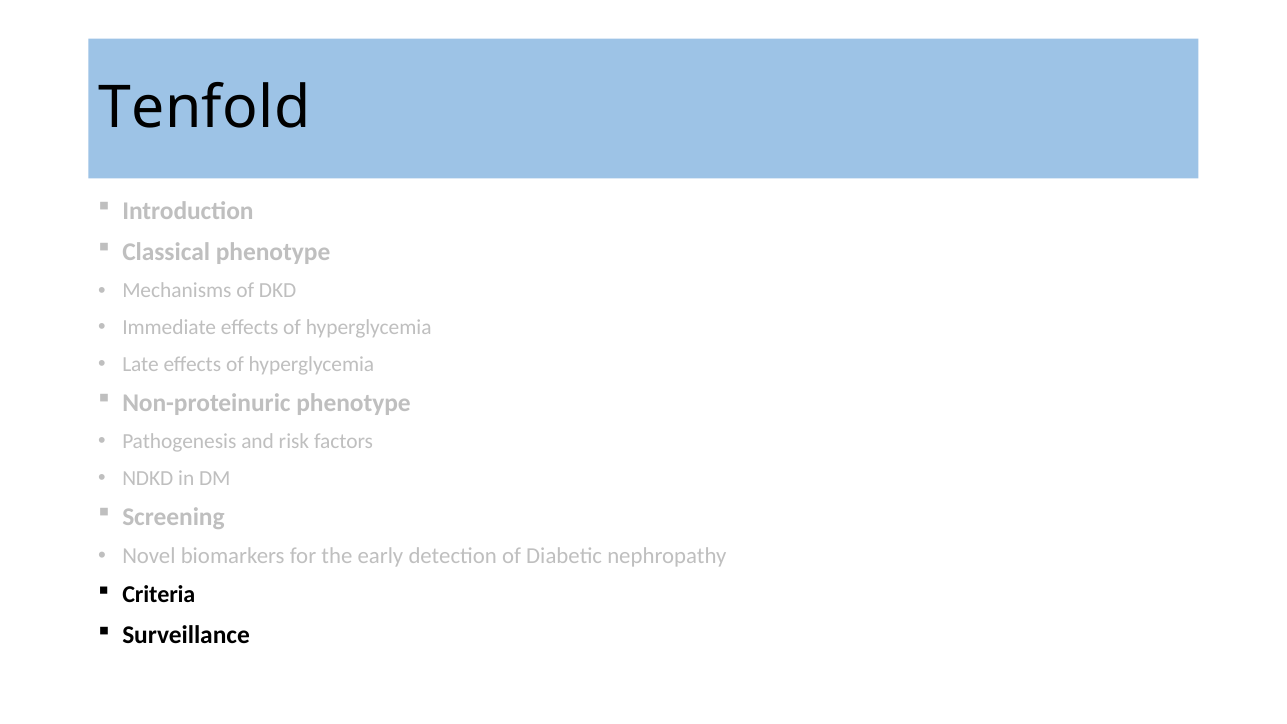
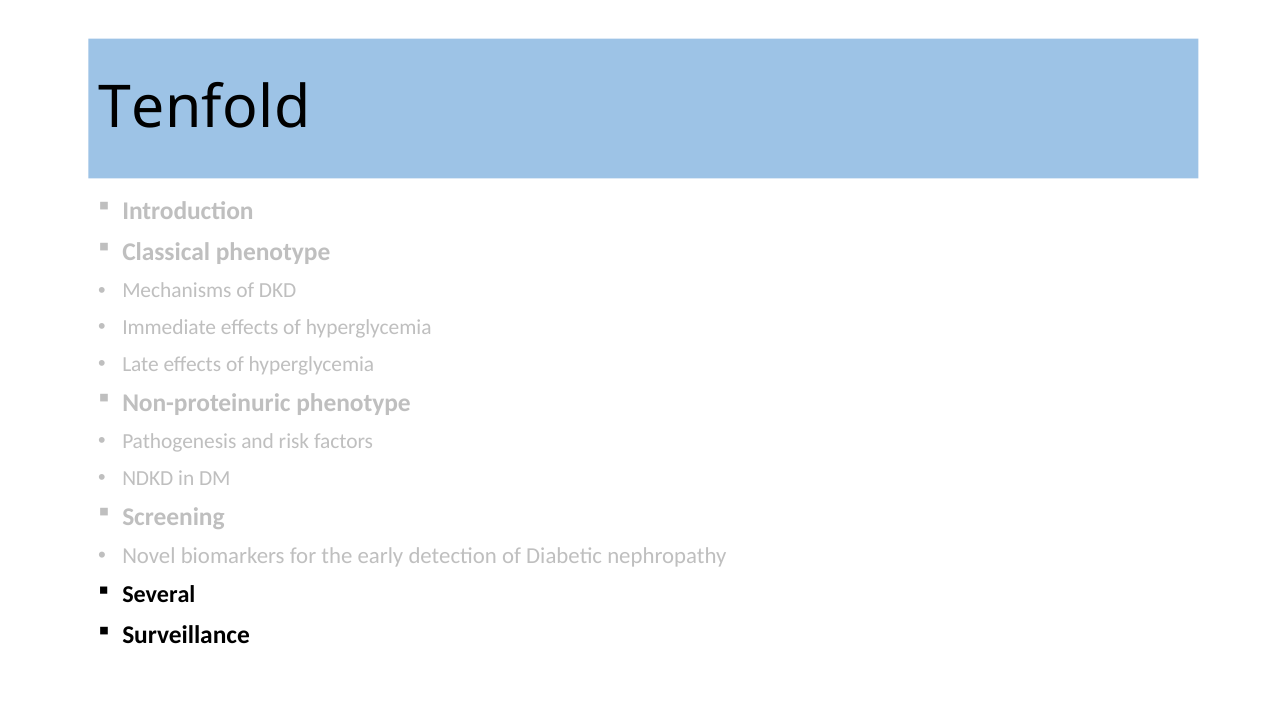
Criteria: Criteria -> Several
